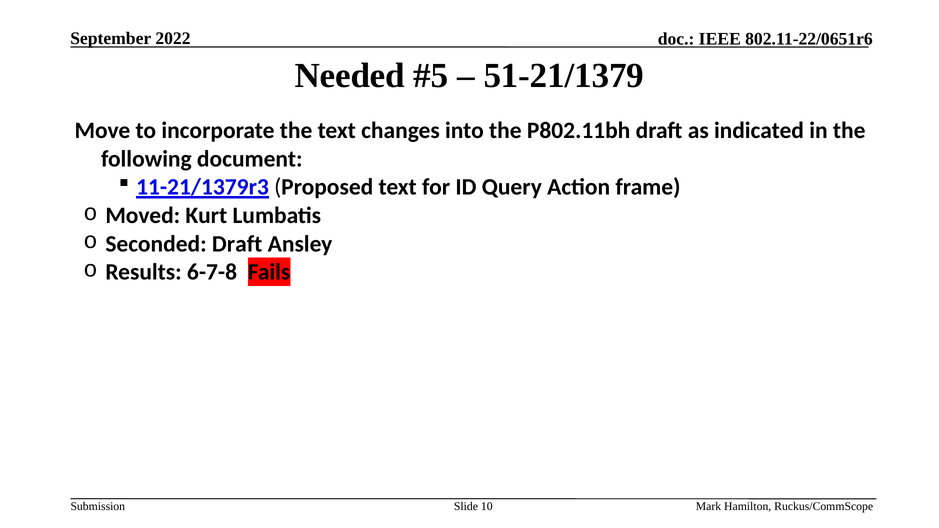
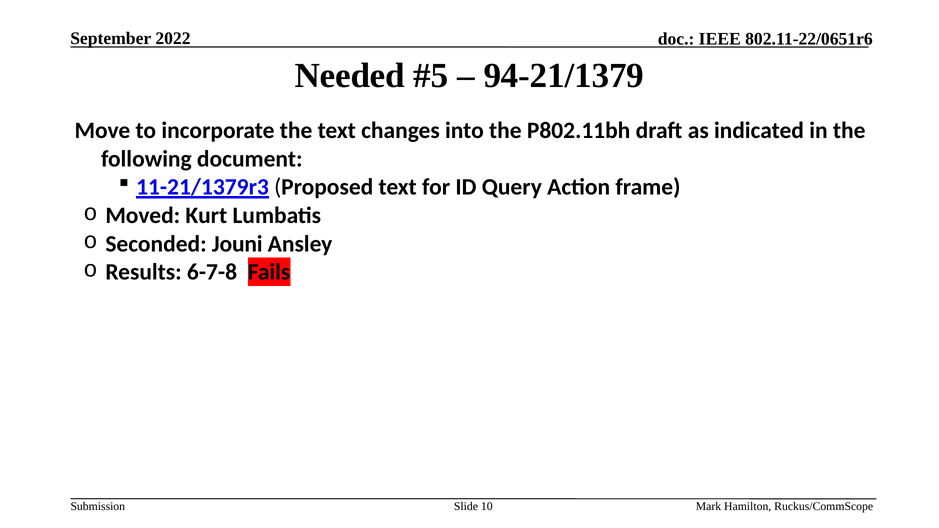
51-21/1379: 51-21/1379 -> 94-21/1379
Seconded Draft: Draft -> Jouni
